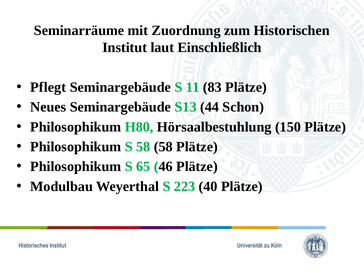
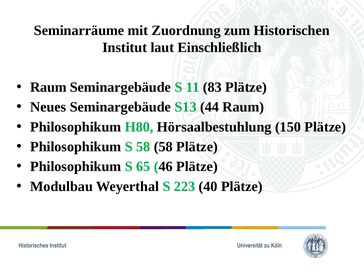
Pflegt at (48, 87): Pflegt -> Raum
44 Schon: Schon -> Raum
